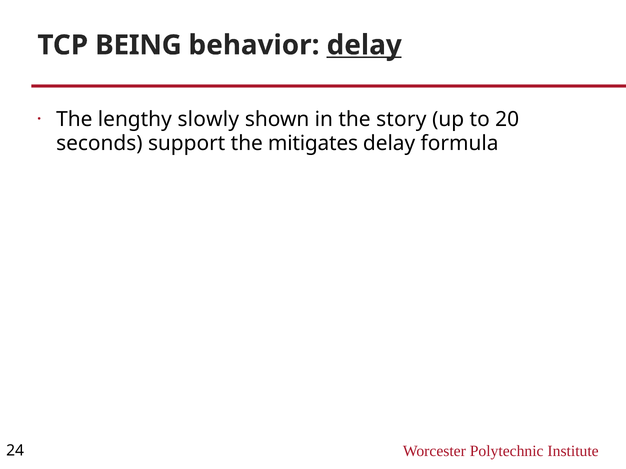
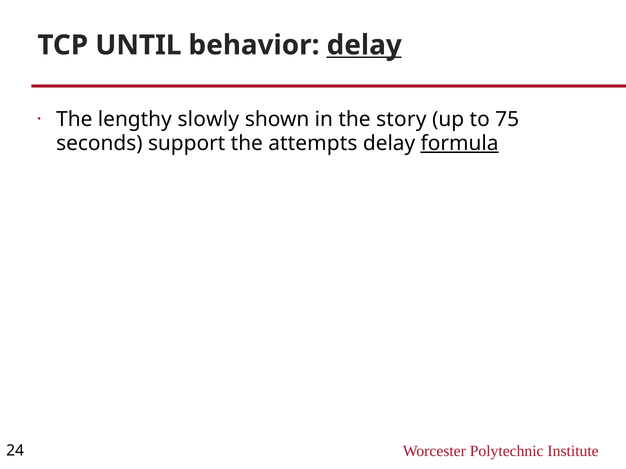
BEING: BEING -> UNTIL
20: 20 -> 75
mitigates: mitigates -> attempts
formula underline: none -> present
